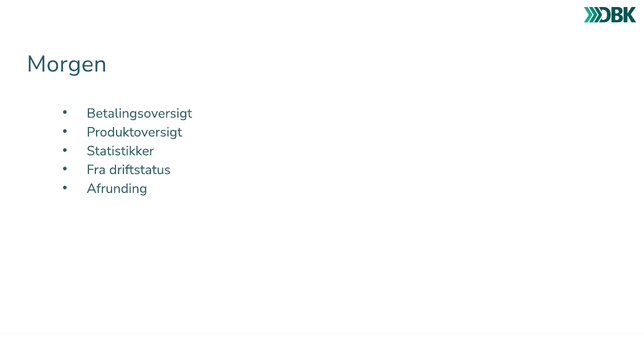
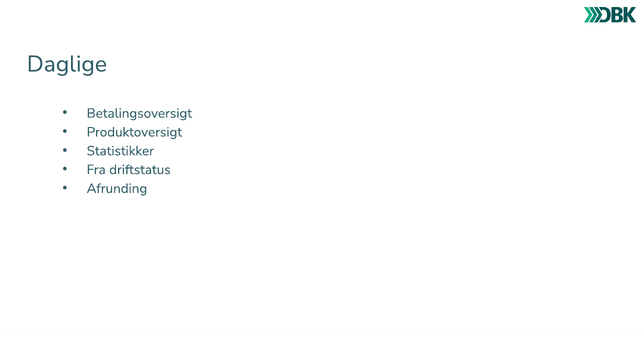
Morgen: Morgen -> Daglige
